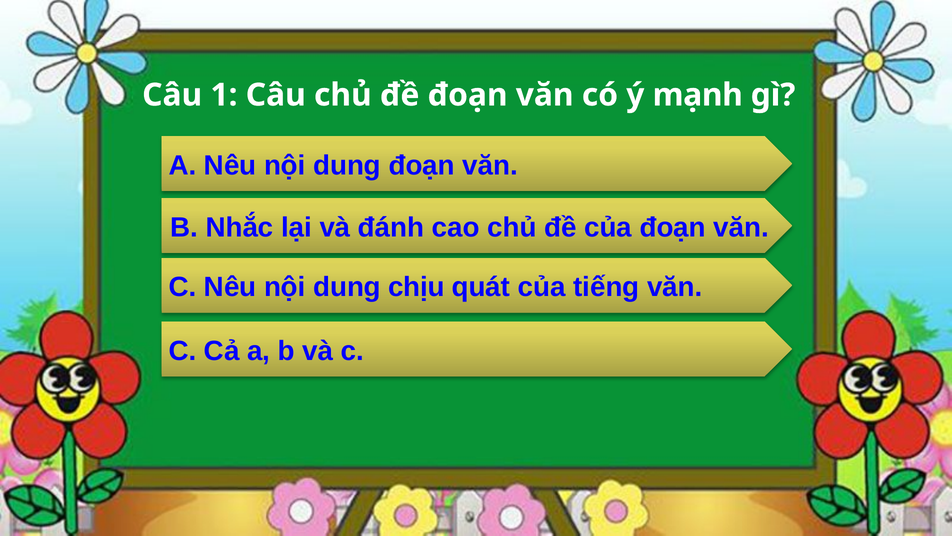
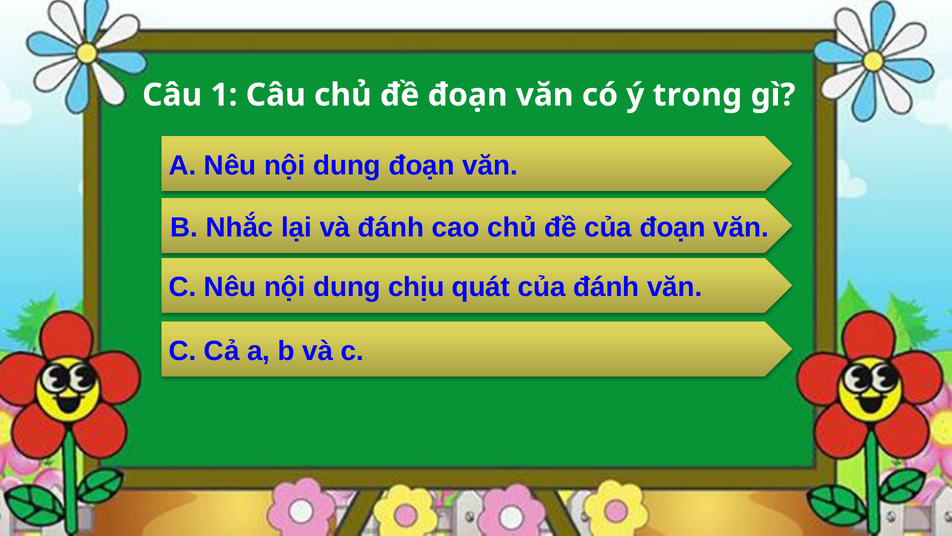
mạnh: mạnh -> trong
của tiếng: tiếng -> đánh
